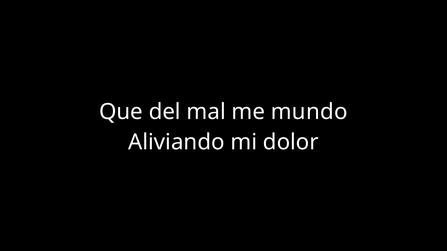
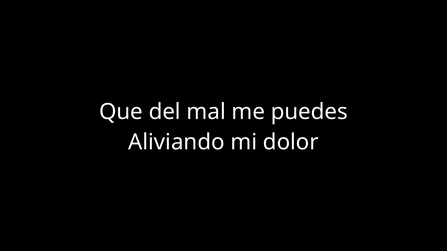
mundo: mundo -> puedes
